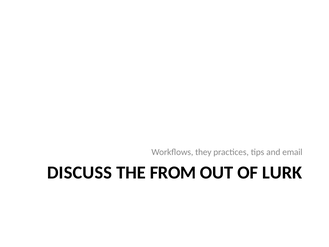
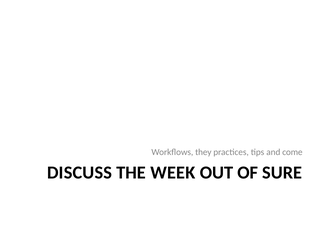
email: email -> come
FROM: FROM -> WEEK
LURK: LURK -> SURE
